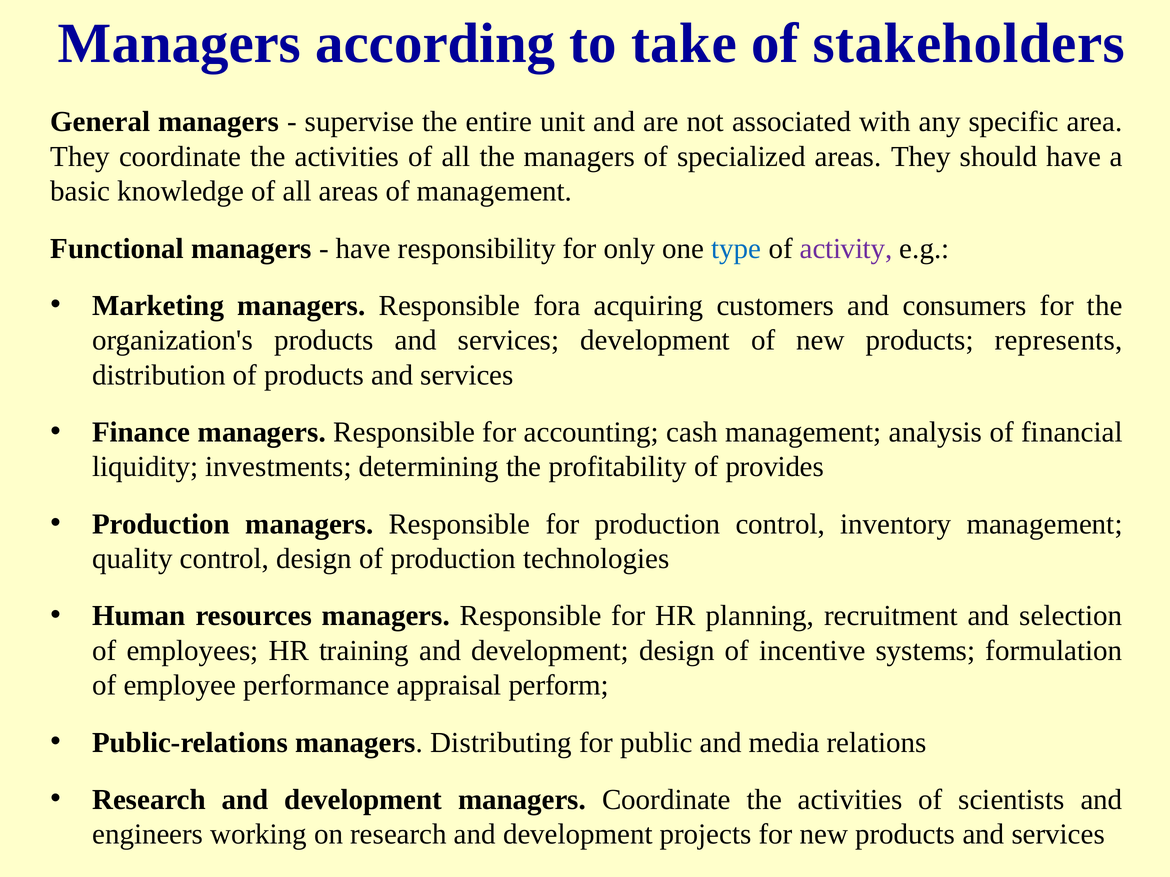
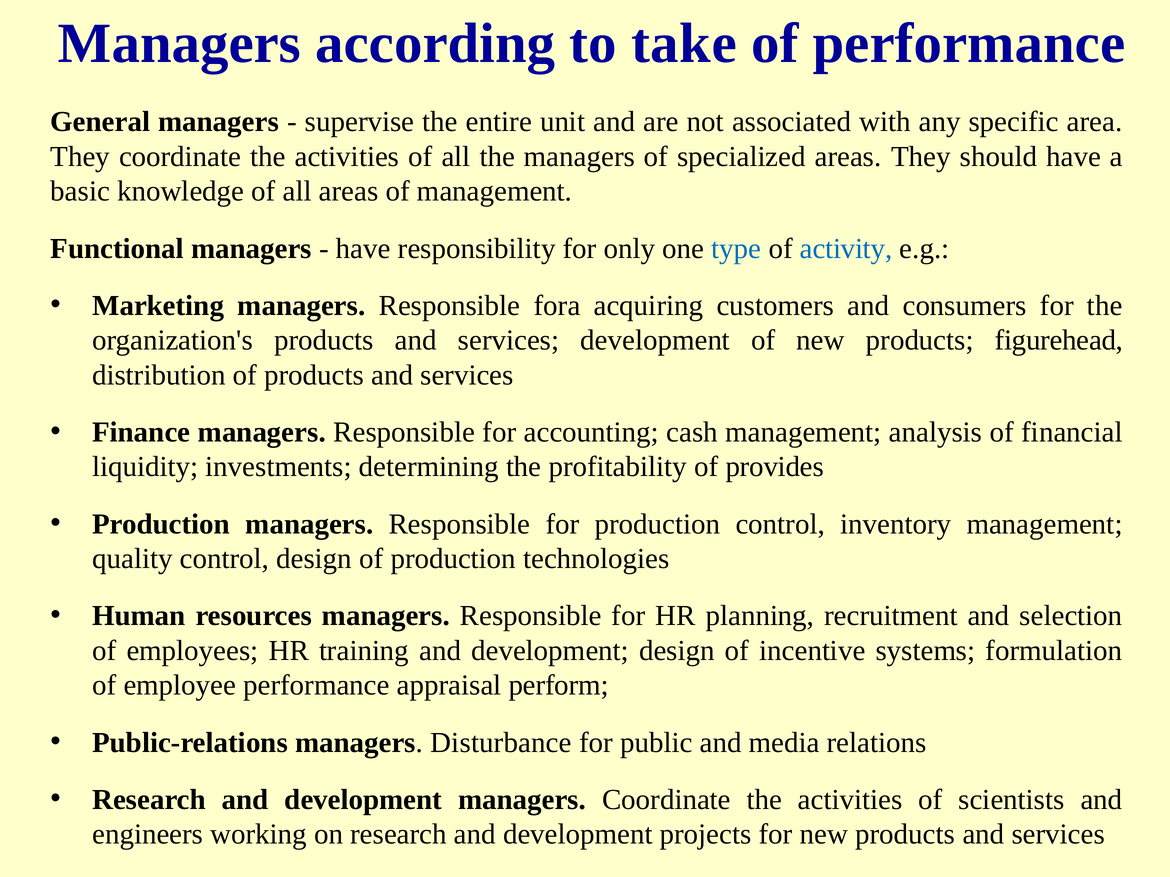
of stakeholders: stakeholders -> performance
activity colour: purple -> blue
represents: represents -> figurehead
Distributing: Distributing -> Disturbance
